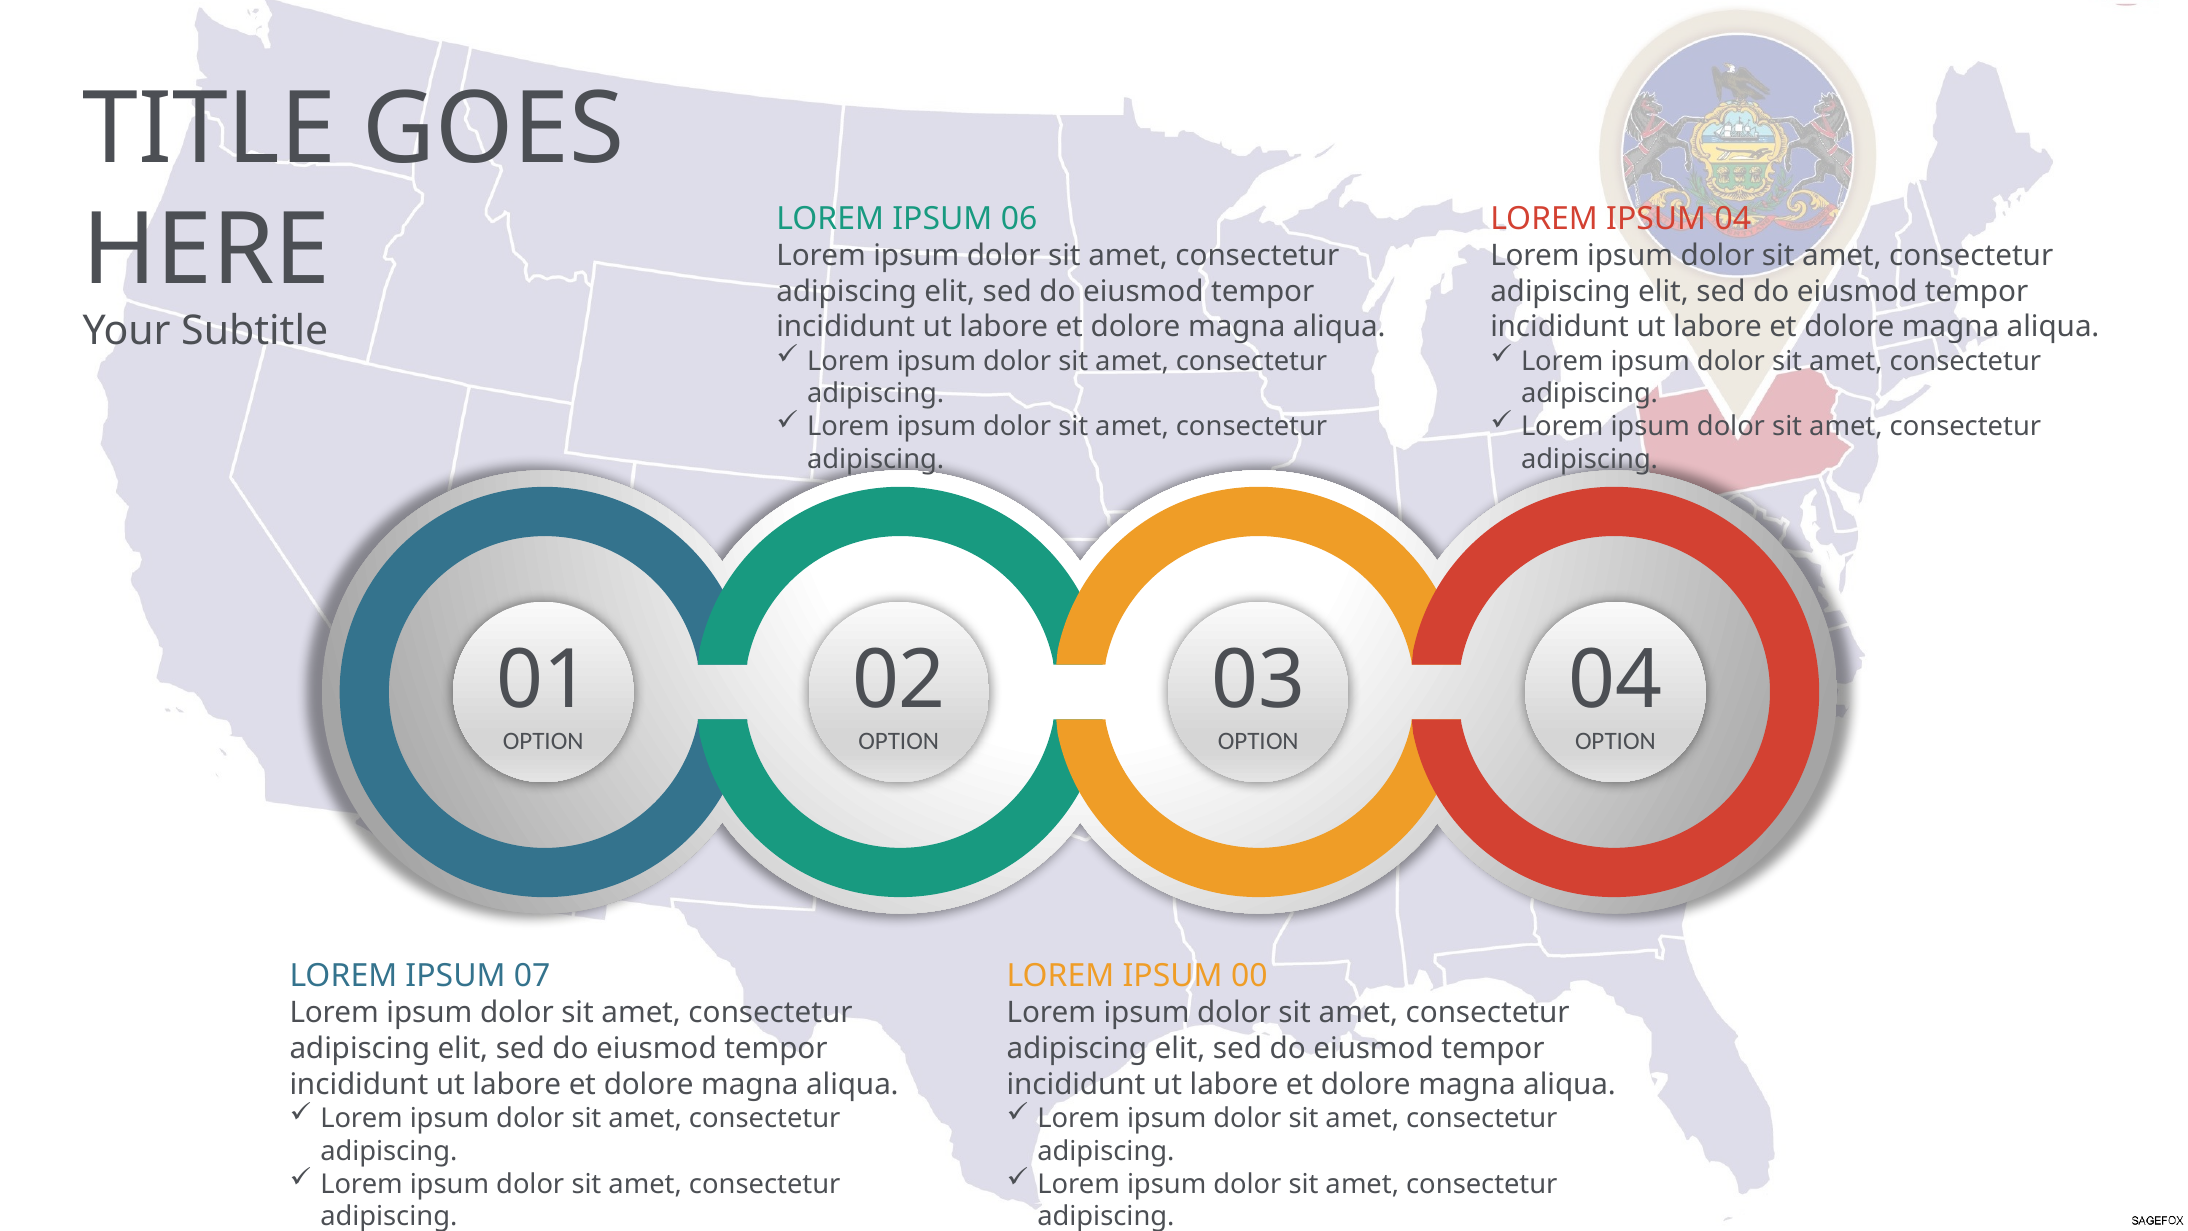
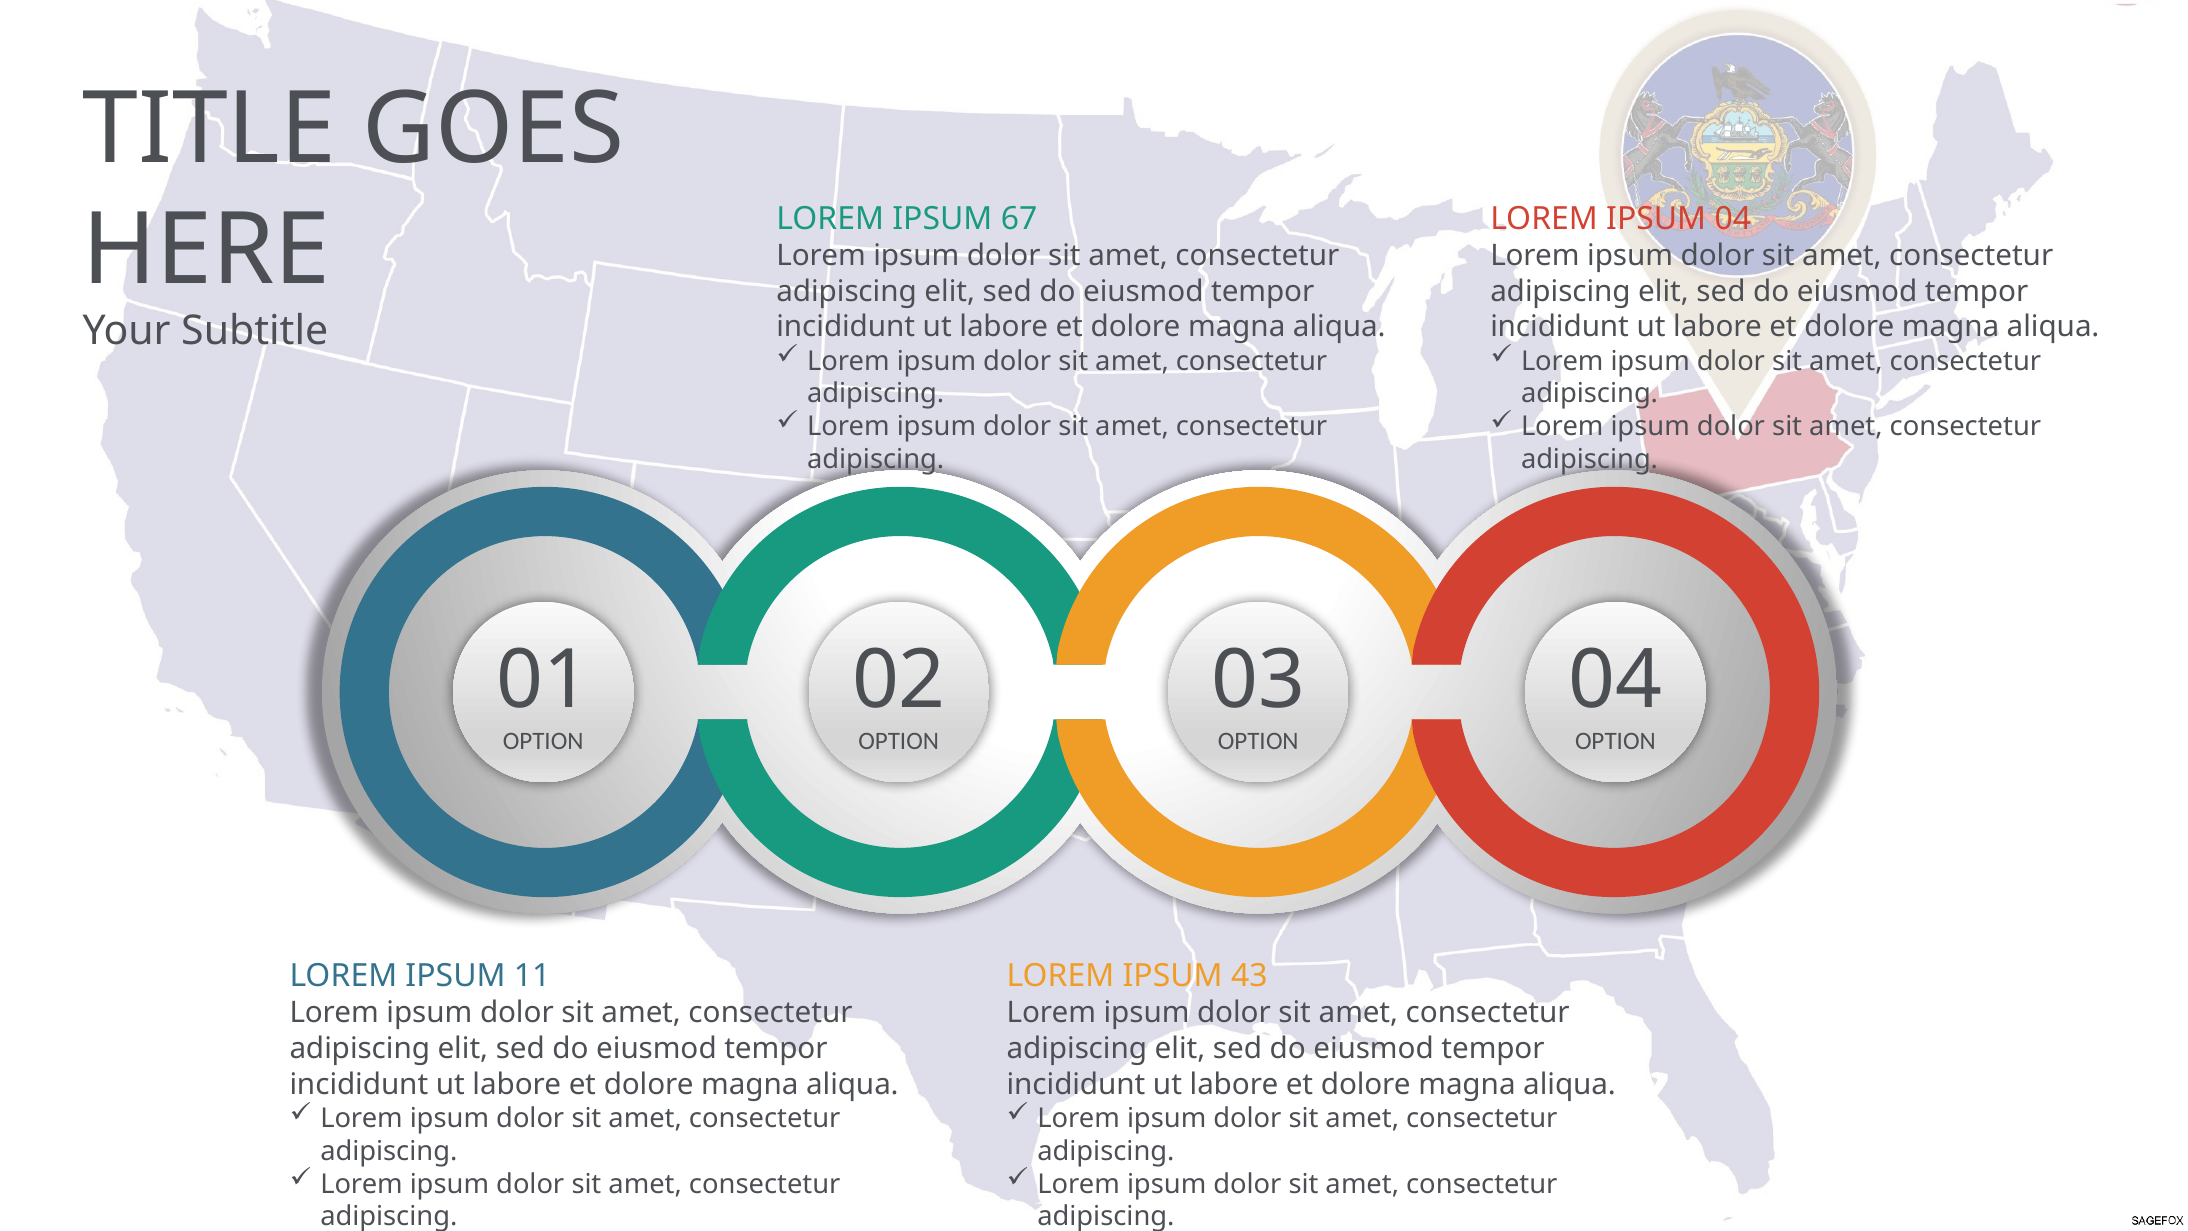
06: 06 -> 67
07: 07 -> 11
00: 00 -> 43
